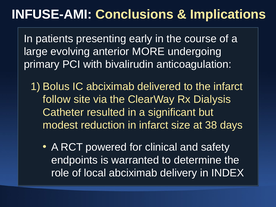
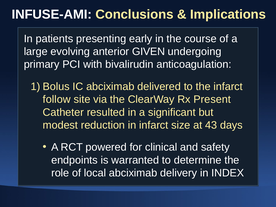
MORE: MORE -> GIVEN
Dialysis: Dialysis -> Present
38: 38 -> 43
